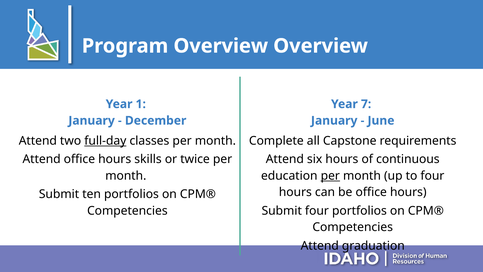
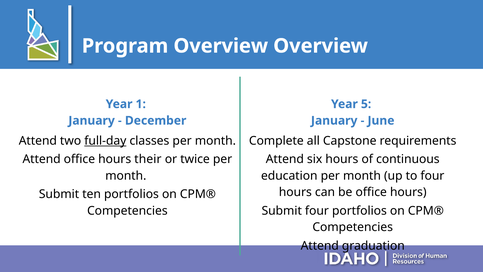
7: 7 -> 5
skills: skills -> their
per at (330, 176) underline: present -> none
